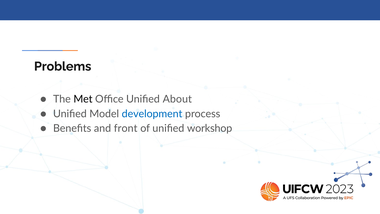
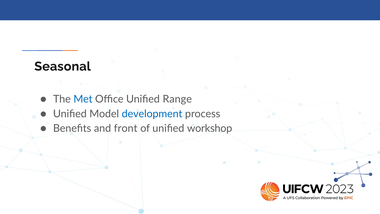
Problems: Problems -> Seasonal
Met colour: black -> blue
About: About -> Range
